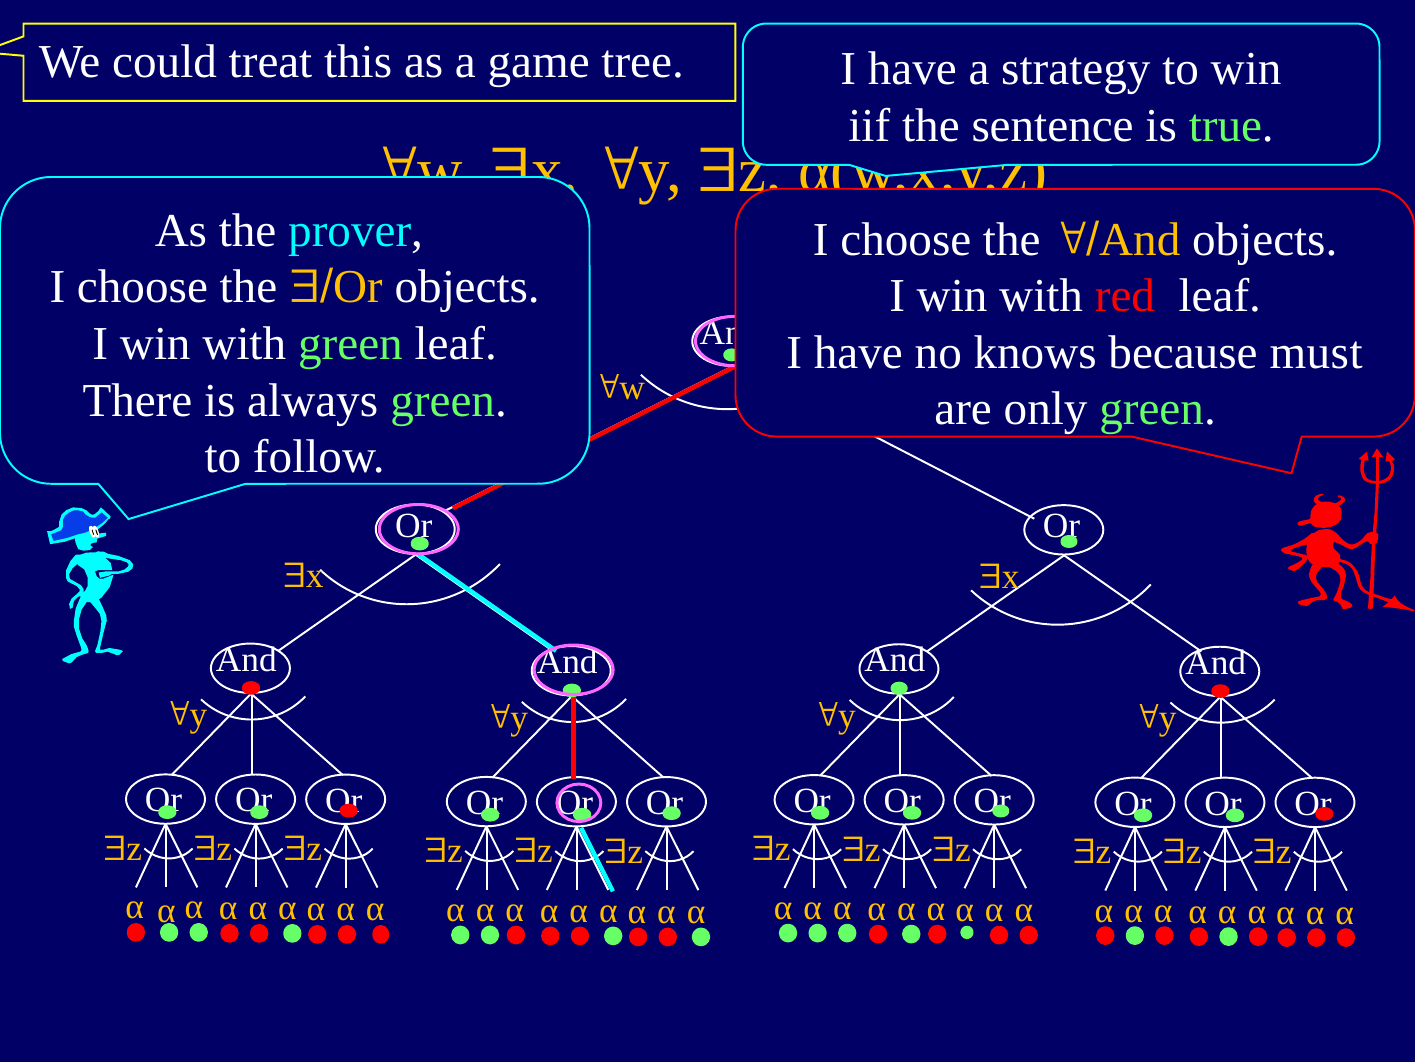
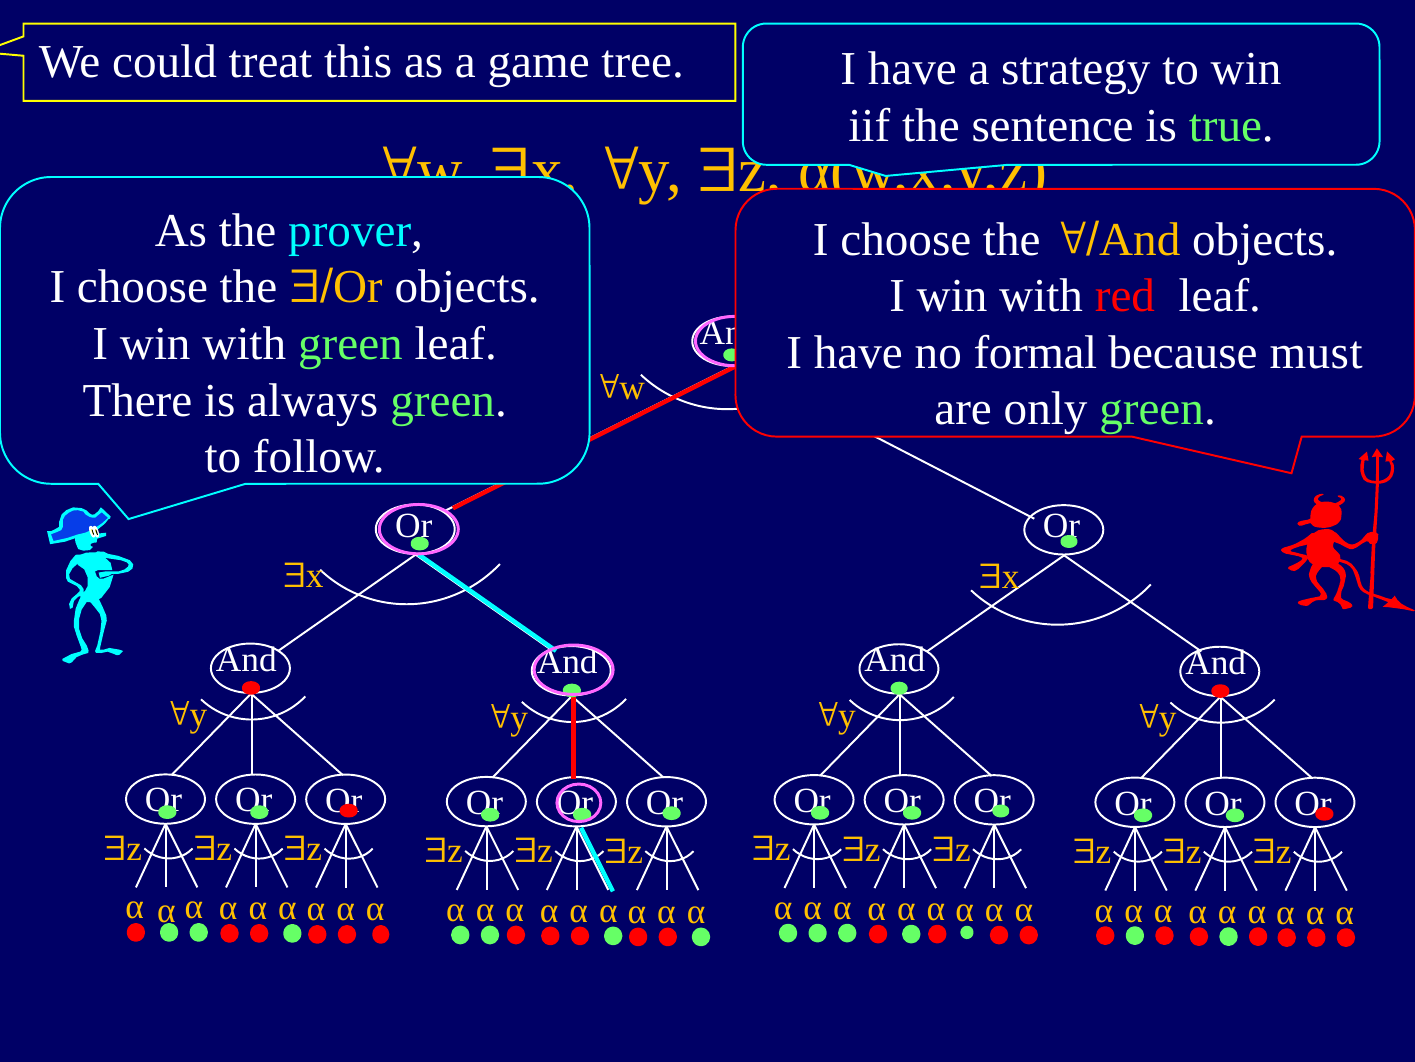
knows: knows -> formal
